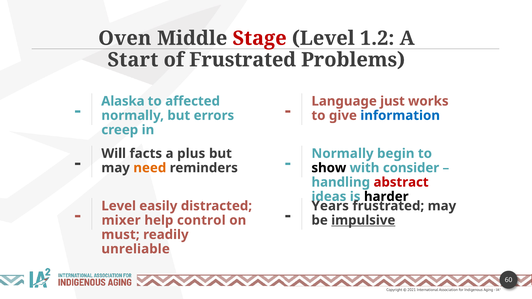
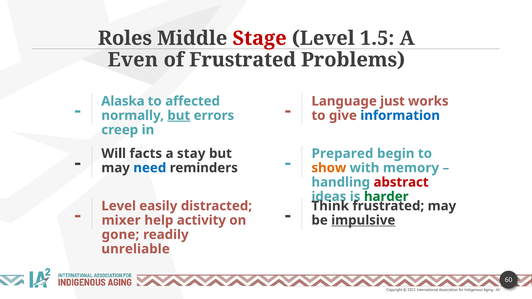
Oven: Oven -> Roles
1.2: 1.2 -> 1.5
Start: Start -> Even
but at (179, 116) underline: none -> present
plus: plus -> stay
Normally at (343, 154): Normally -> Prepared
need colour: orange -> blue
show colour: black -> orange
consider: consider -> memory
harder colour: black -> green
Years: Years -> Think
control: control -> activity
must: must -> gone
